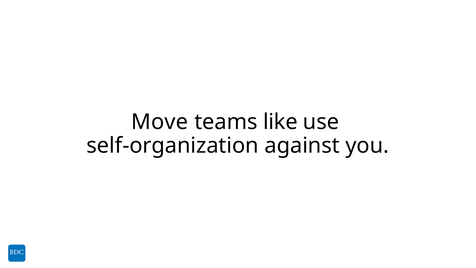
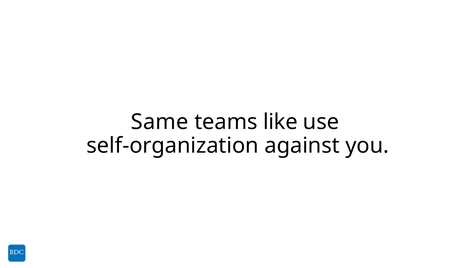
Move: Move -> Same
